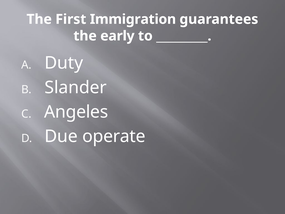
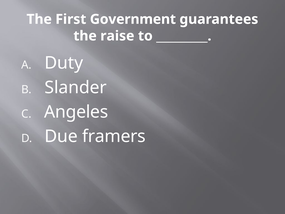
Immigration: Immigration -> Government
early: early -> raise
operate: operate -> framers
